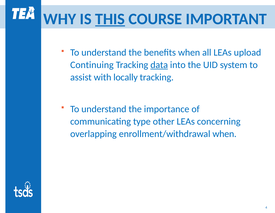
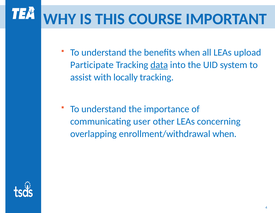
THIS underline: present -> none
Continuing: Continuing -> Participate
type: type -> user
